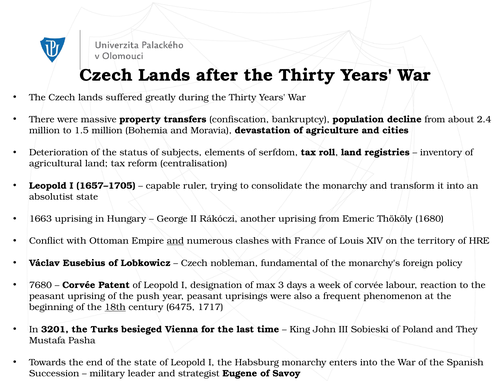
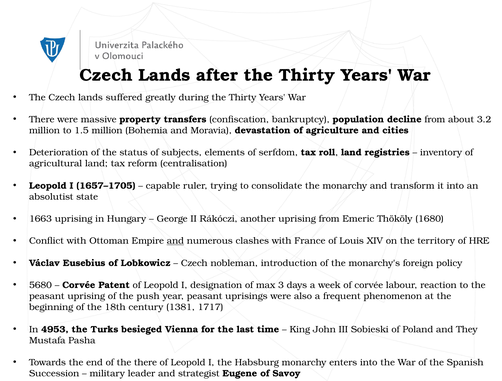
2.4: 2.4 -> 3.2
fundamental: fundamental -> introduction
7680: 7680 -> 5680
18th underline: present -> none
6475: 6475 -> 1381
3201: 3201 -> 4953
the state: state -> there
